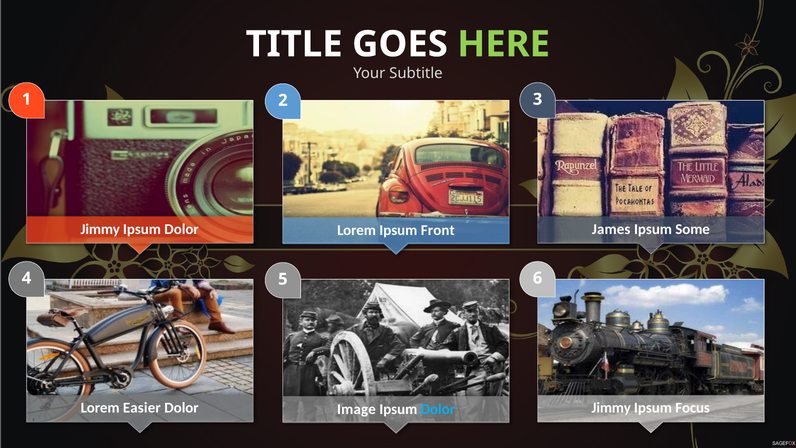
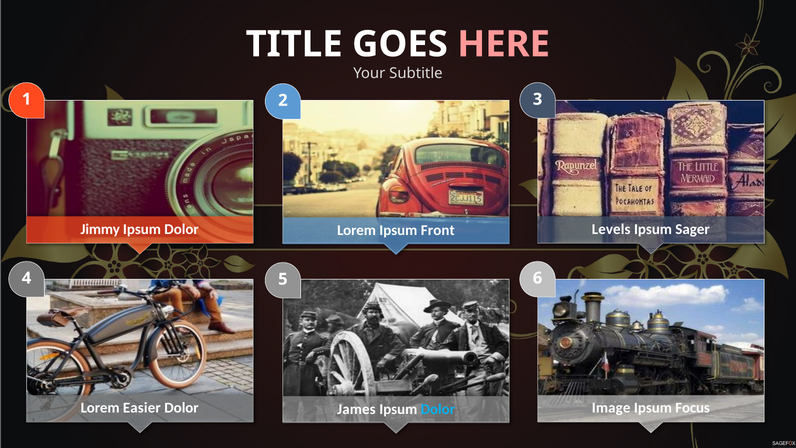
HERE colour: light green -> pink
James: James -> Levels
Some: Some -> Sager
Jimmy at (611, 408): Jimmy -> Image
Image: Image -> James
